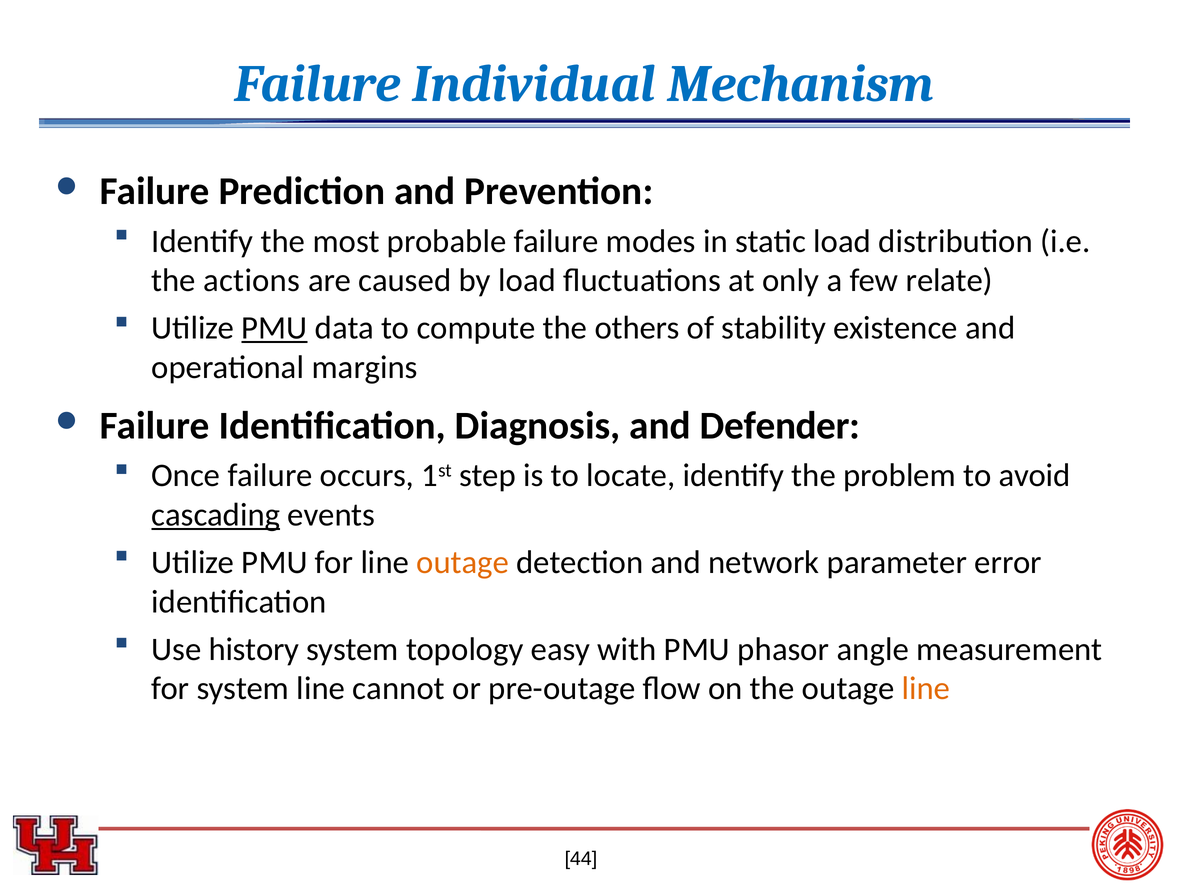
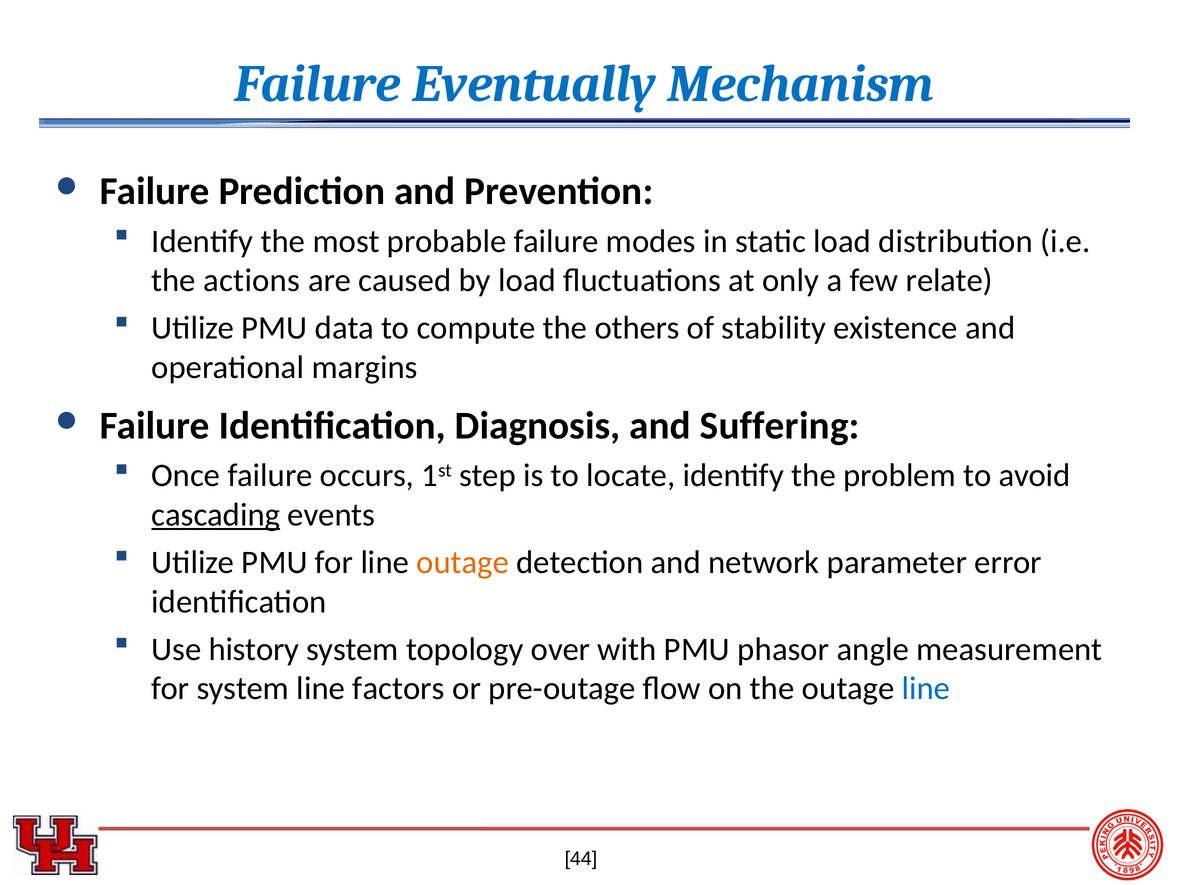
Individual: Individual -> Eventually
PMU at (274, 328) underline: present -> none
Defender: Defender -> Suffering
easy: easy -> over
cannot: cannot -> factors
line at (926, 688) colour: orange -> blue
